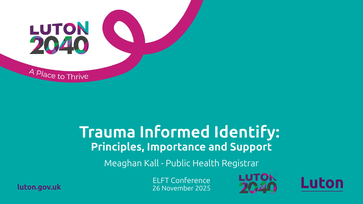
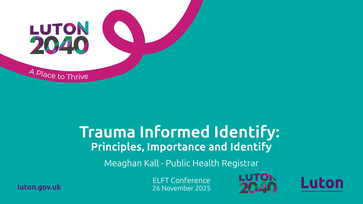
and Support: Support -> Identify
